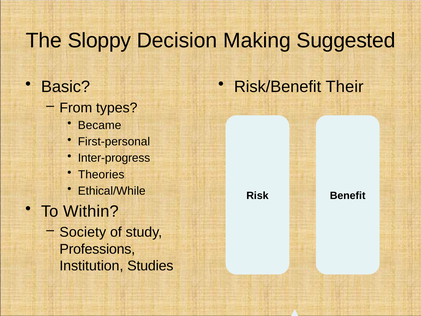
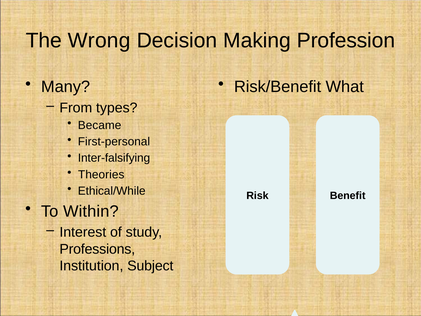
Sloppy: Sloppy -> Wrong
Suggested: Suggested -> Profession
Basic: Basic -> Many
Their: Their -> What
Inter-progress: Inter-progress -> Inter-falsifying
Society: Society -> Interest
Studies: Studies -> Subject
